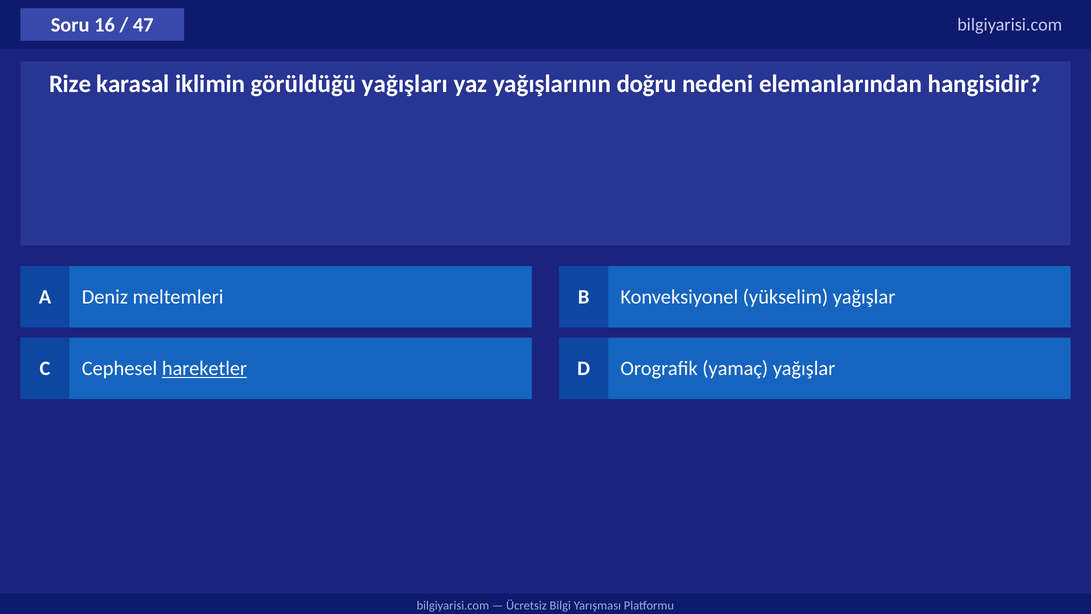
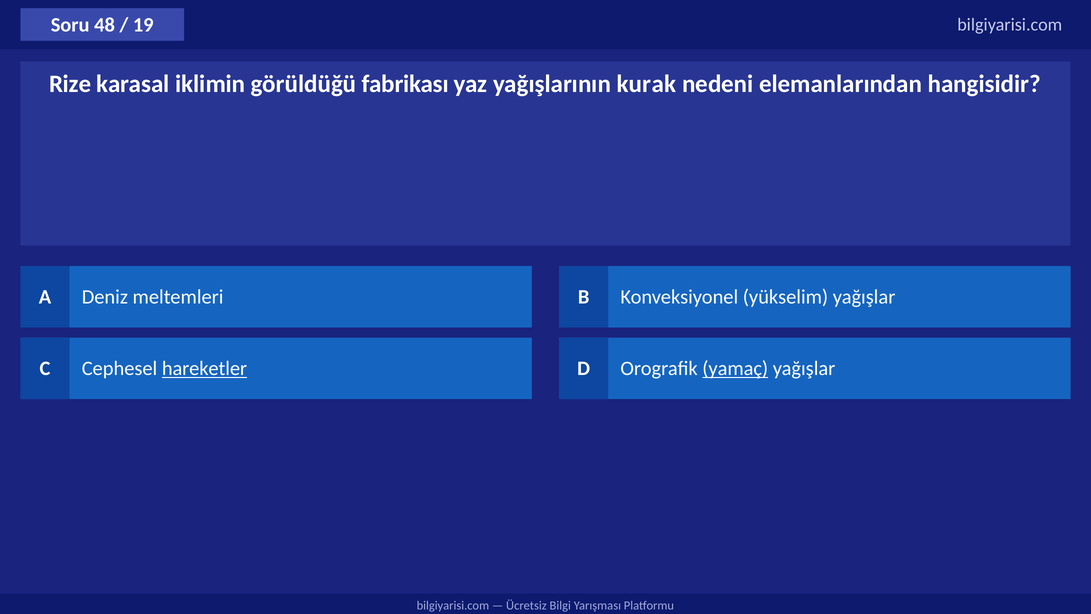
16: 16 -> 48
47: 47 -> 19
yağışları: yağışları -> fabrikası
doğru: doğru -> kurak
yamaç underline: none -> present
